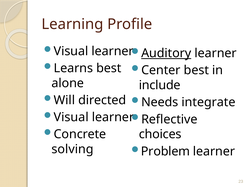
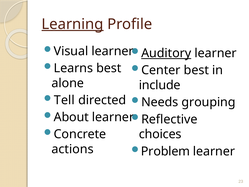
Learning underline: none -> present
Will: Will -> Tell
integrate: integrate -> grouping
Visual at (71, 117): Visual -> About
solving: solving -> actions
